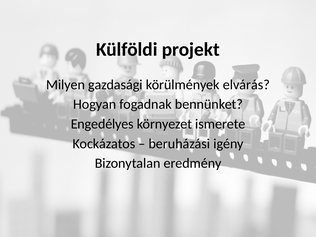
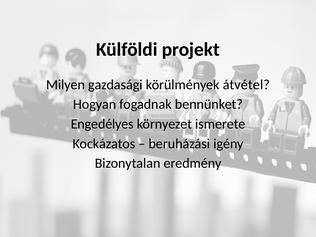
elvárás: elvárás -> átvétel
